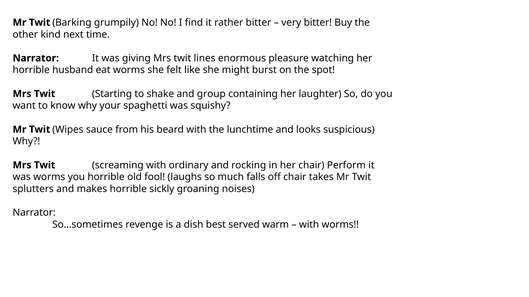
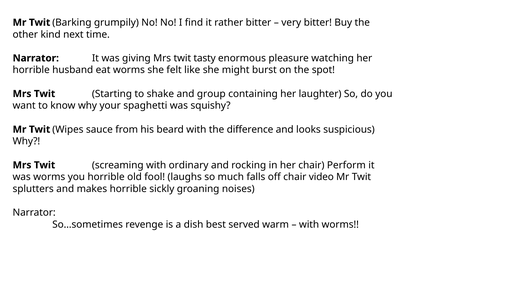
lines: lines -> tasty
lunchtime: lunchtime -> difference
takes: takes -> video
